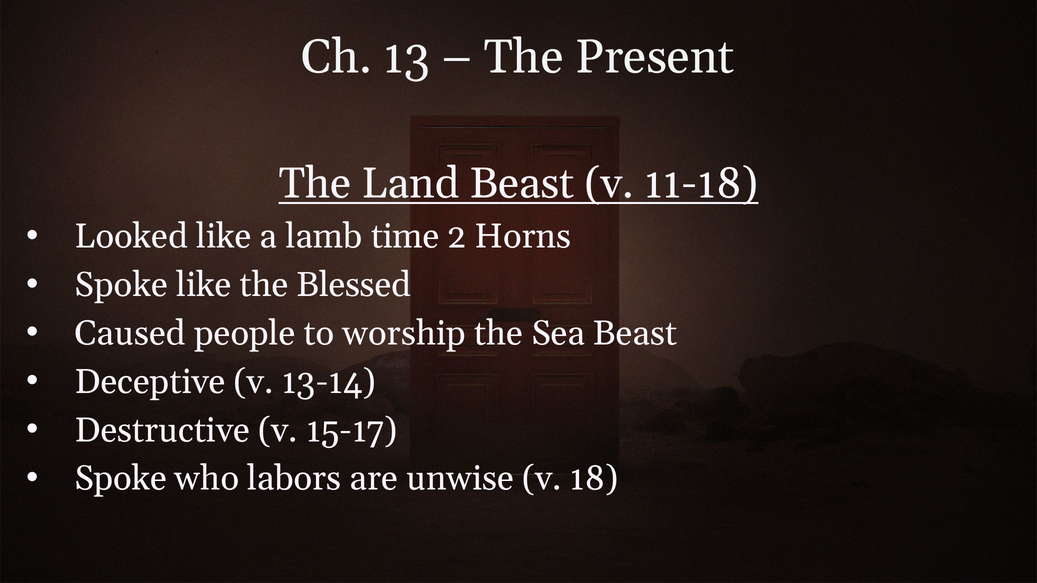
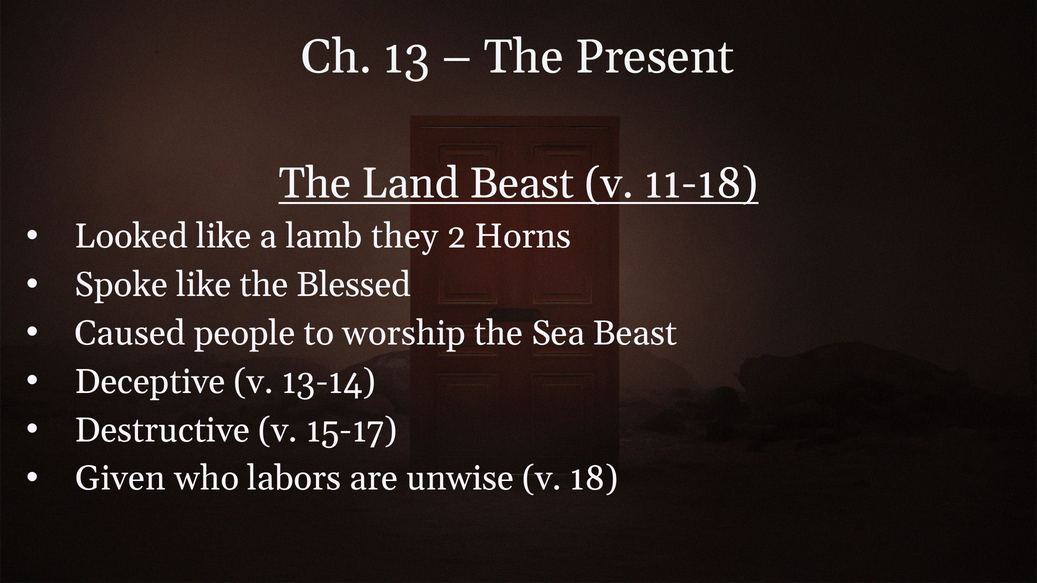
time: time -> they
Spoke at (121, 479): Spoke -> Given
